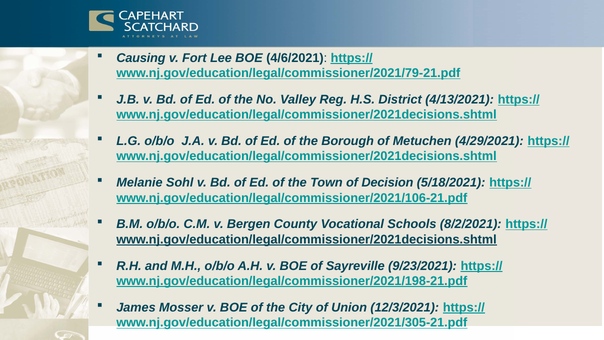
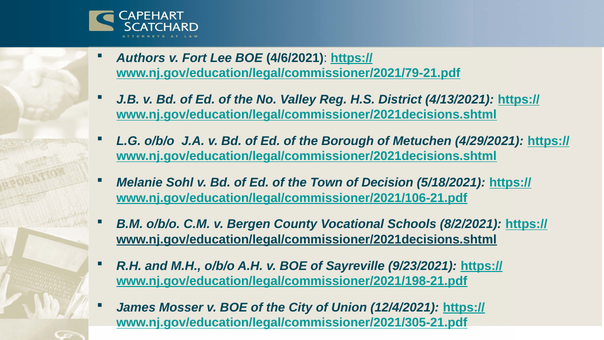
Causing: Causing -> Authors
12/3/2021: 12/3/2021 -> 12/4/2021
